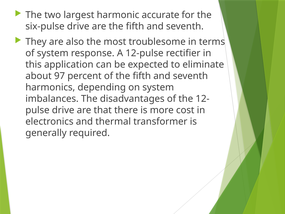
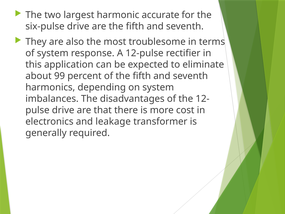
97: 97 -> 99
thermal: thermal -> leakage
